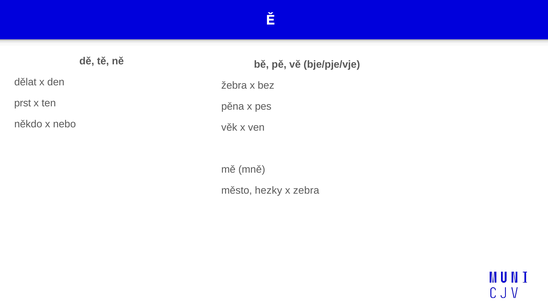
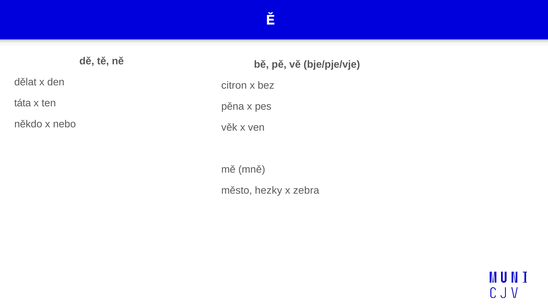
žebra: žebra -> citron
prst: prst -> táta
